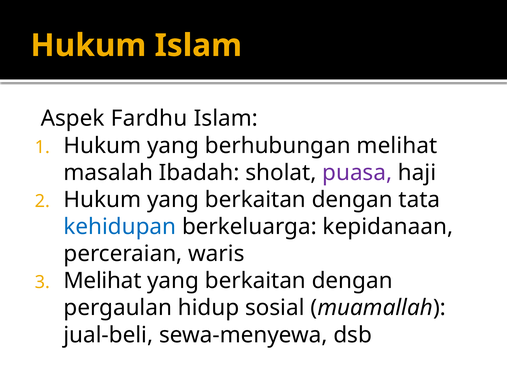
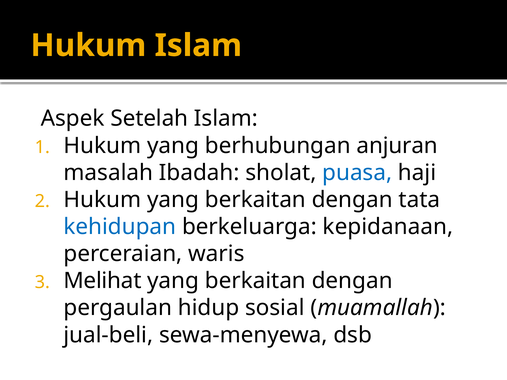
Fardhu: Fardhu -> Setelah
berhubungan melihat: melihat -> anjuran
puasa colour: purple -> blue
